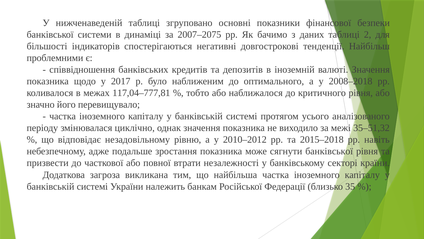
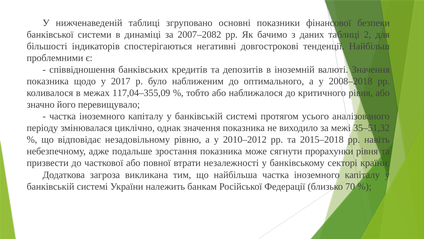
2007–2075: 2007–2075 -> 2007–2082
117,04–777,81: 117,04–777,81 -> 117,04–355,09
сягнути банківської: банківської -> прорахунки
35: 35 -> 70
